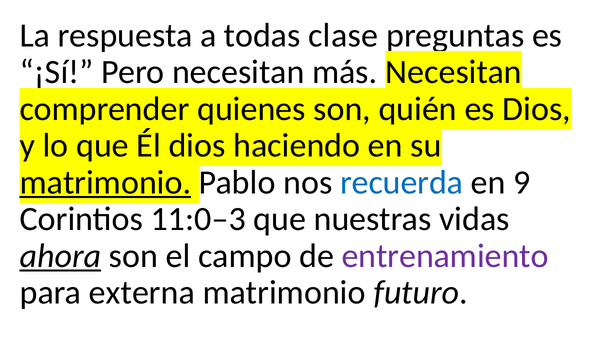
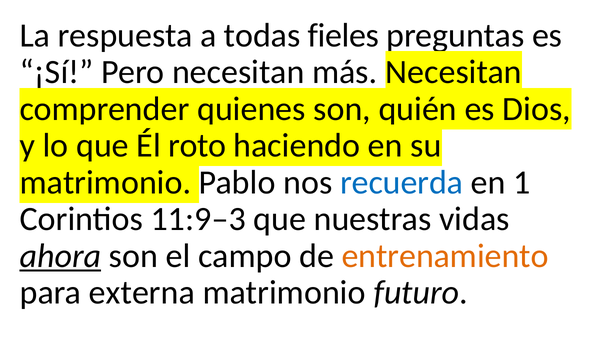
clase: clase -> fieles
dios at (197, 146): dios -> roto
matrimonio at (105, 183) underline: present -> none
9: 9 -> 1
11:0–3: 11:0–3 -> 11:9–3
entrenamiento colour: purple -> orange
